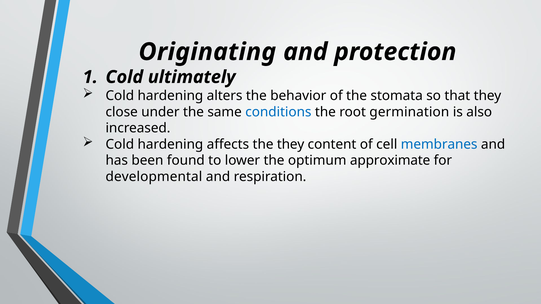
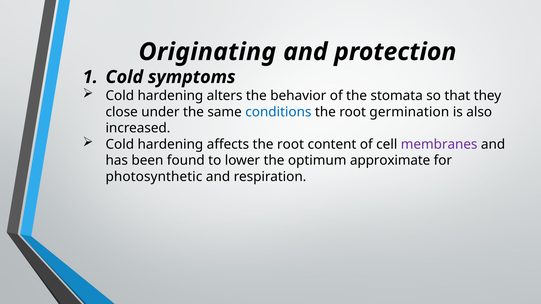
ultimately: ultimately -> symptoms
affects the they: they -> root
membranes colour: blue -> purple
developmental: developmental -> photosynthetic
